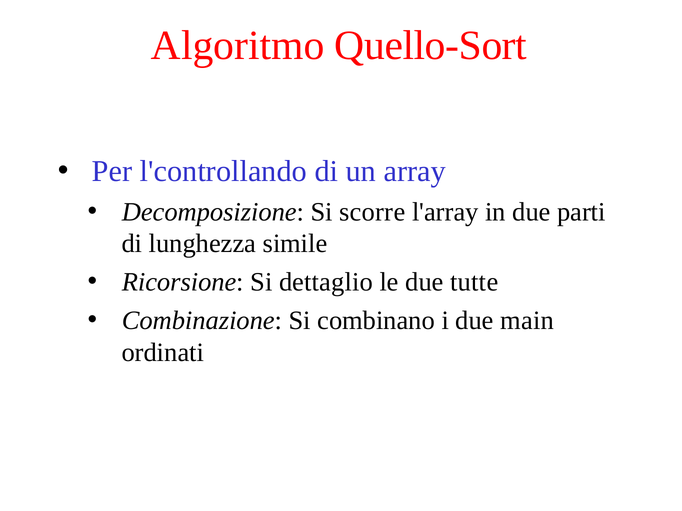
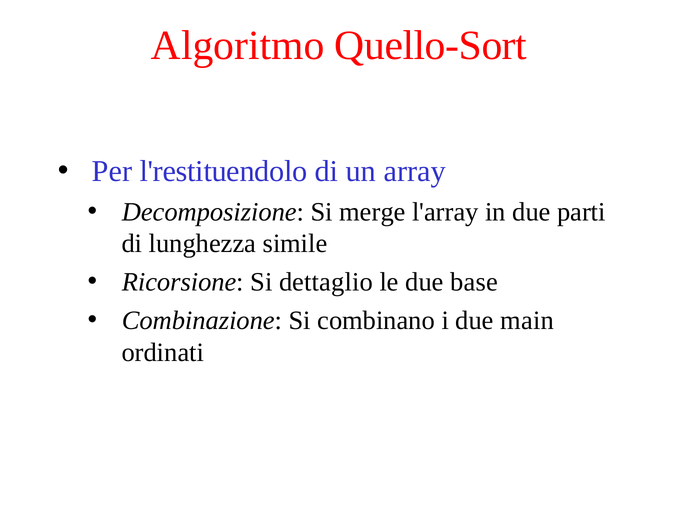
l'controllando: l'controllando -> l'restituendolo
scorre: scorre -> merge
tutte: tutte -> base
